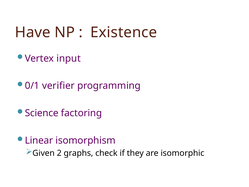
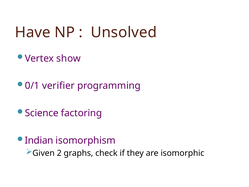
Existence: Existence -> Unsolved
input: input -> show
Linear: Linear -> Indian
